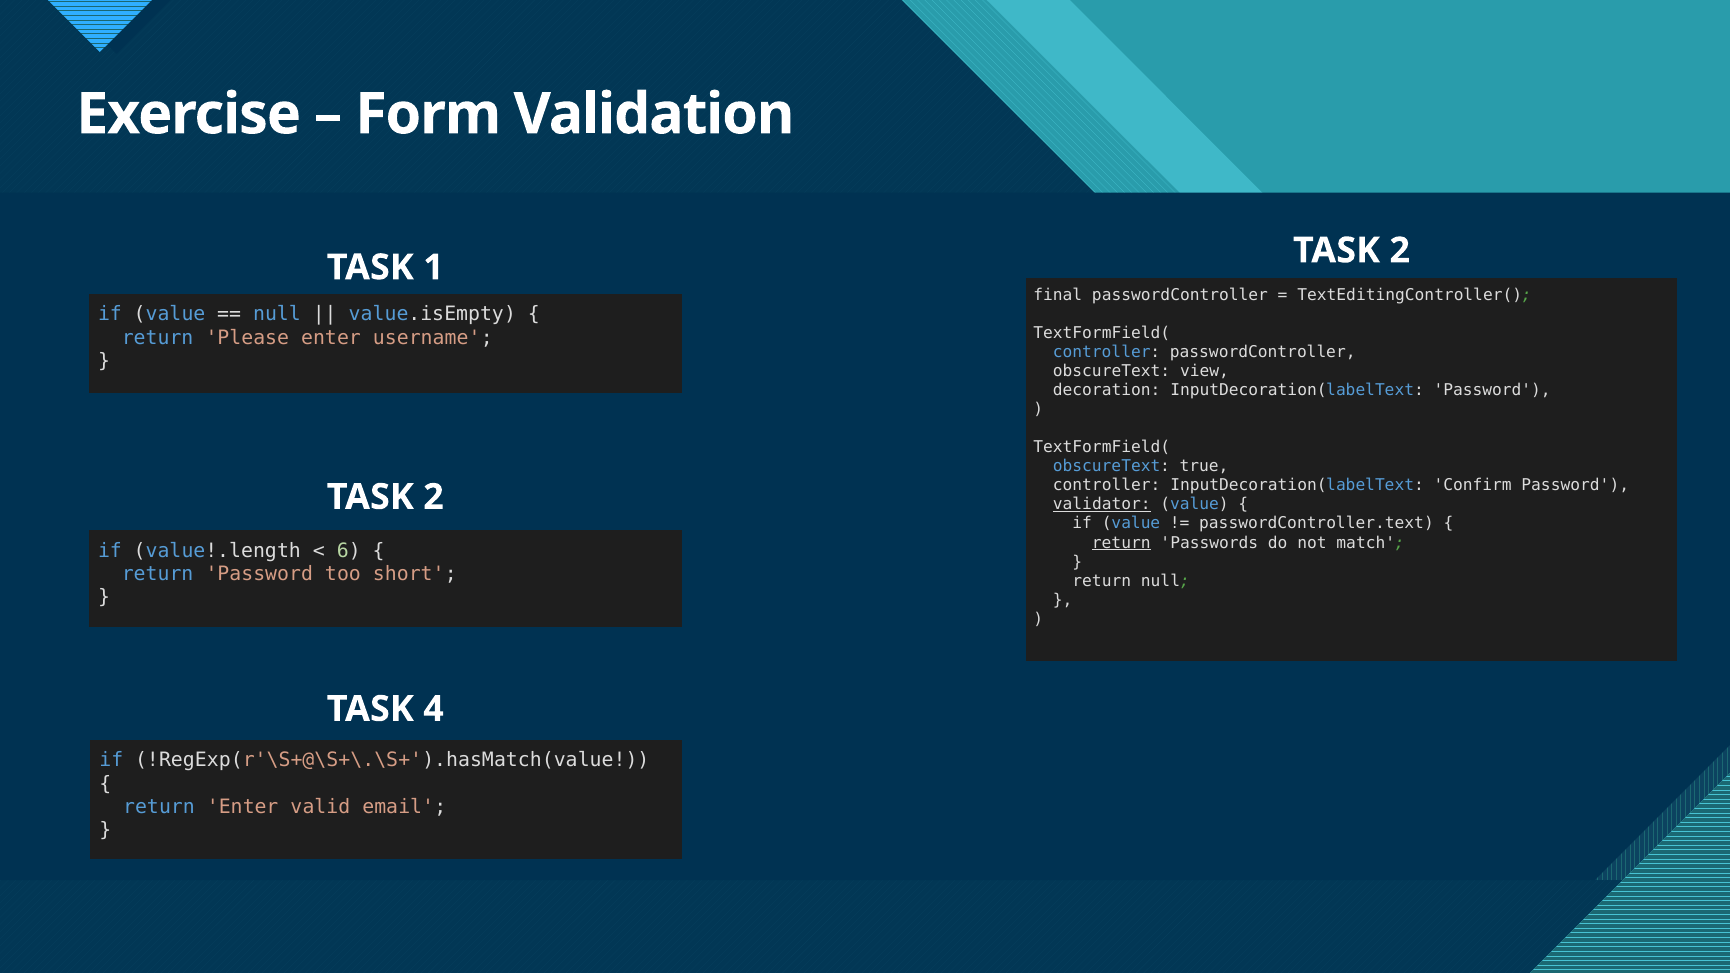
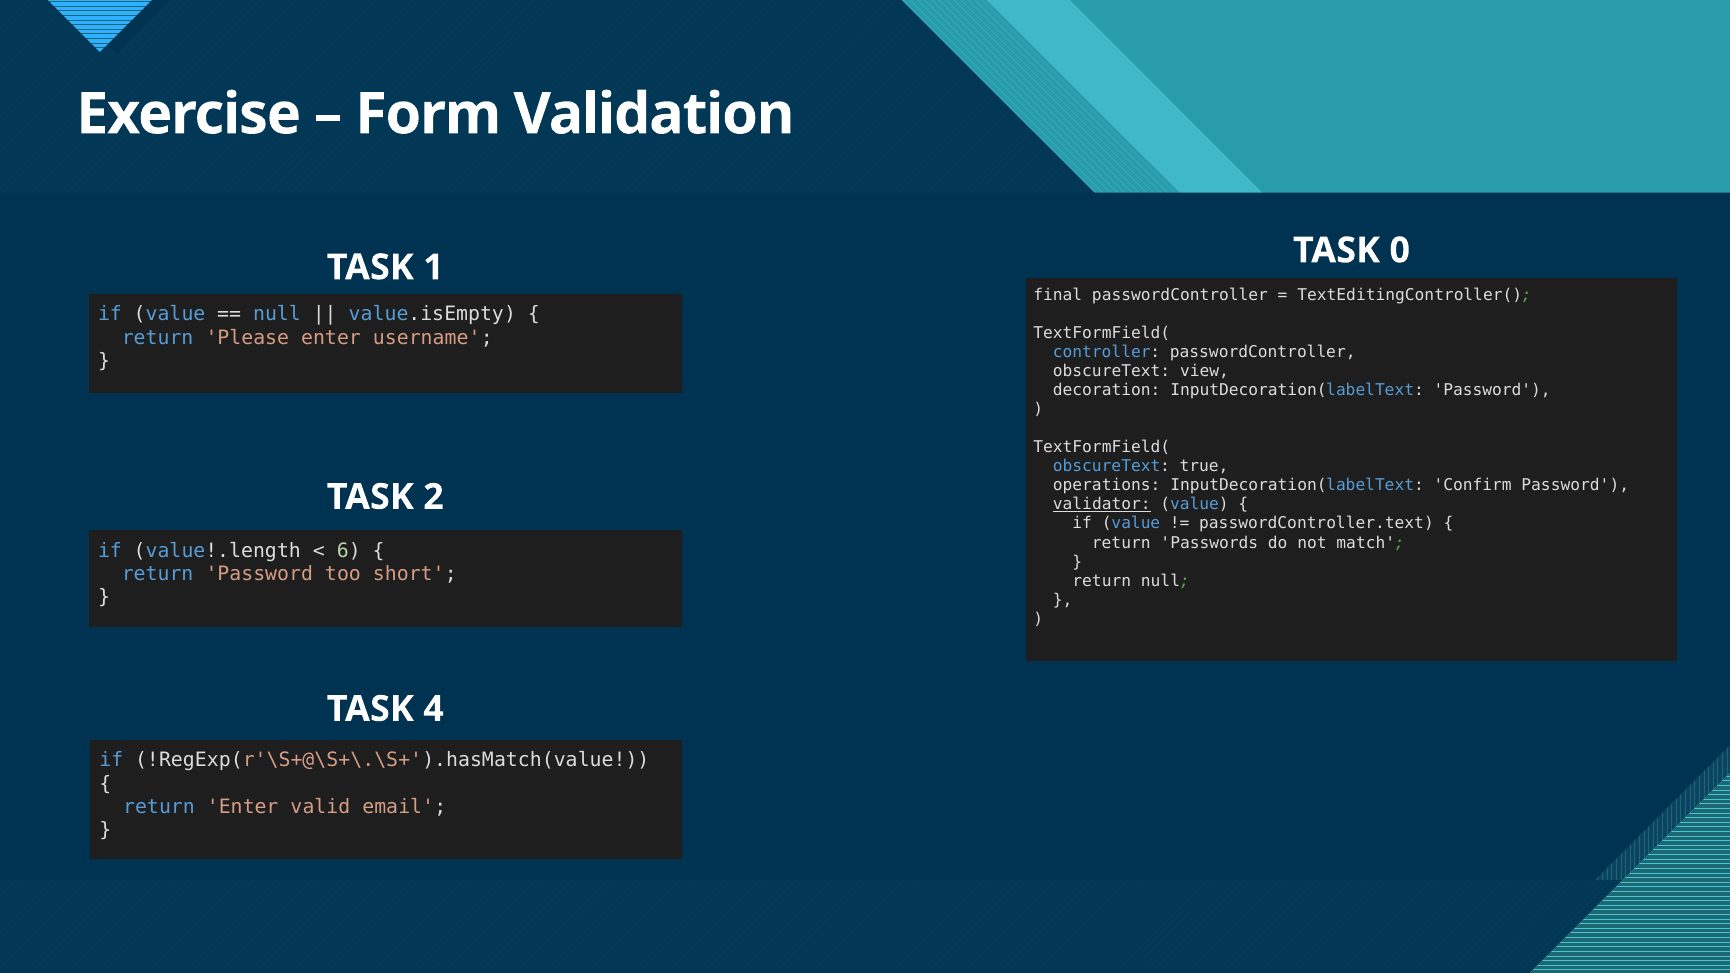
1 TASK 2: 2 -> 0
controller at (1107, 486): controller -> operations
return at (1121, 543) underline: present -> none
